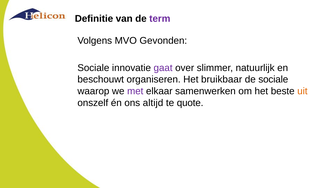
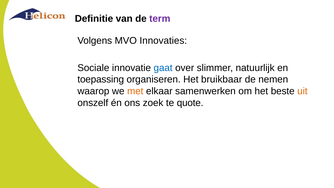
Gevonden: Gevonden -> Innovaties
gaat colour: purple -> blue
beschouwt: beschouwt -> toepassing
de sociale: sociale -> nemen
met colour: purple -> orange
altijd: altijd -> zoek
